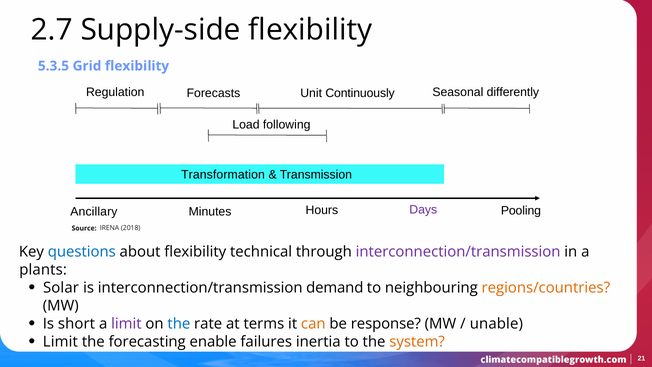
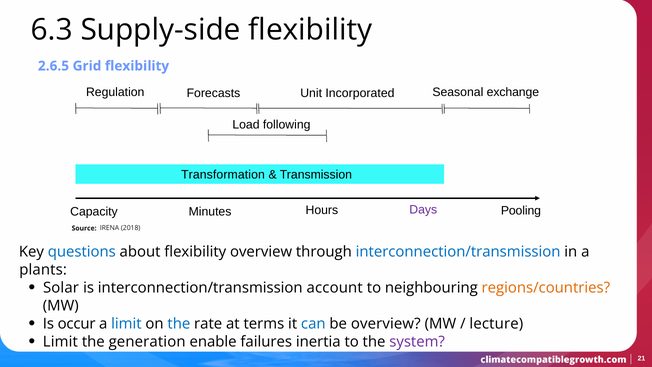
2.7: 2.7 -> 6.3
5.3.5: 5.3.5 -> 2.6.5
Continuously: Continuously -> Incorporated
differently: differently -> exchange
Ancillary: Ancillary -> Capacity
flexibility technical: technical -> overview
interconnection/transmission at (458, 252) colour: purple -> blue
demand: demand -> account
short: short -> occur
limit at (126, 324) colour: purple -> blue
can colour: orange -> blue
be response: response -> overview
unable: unable -> lecture
forecasting: forecasting -> generation
system colour: orange -> purple
